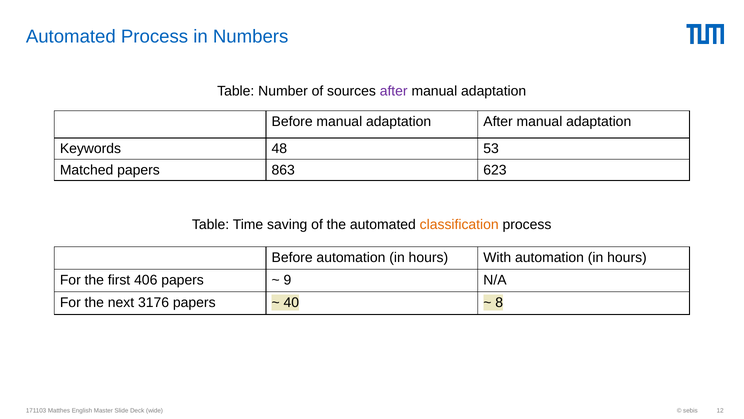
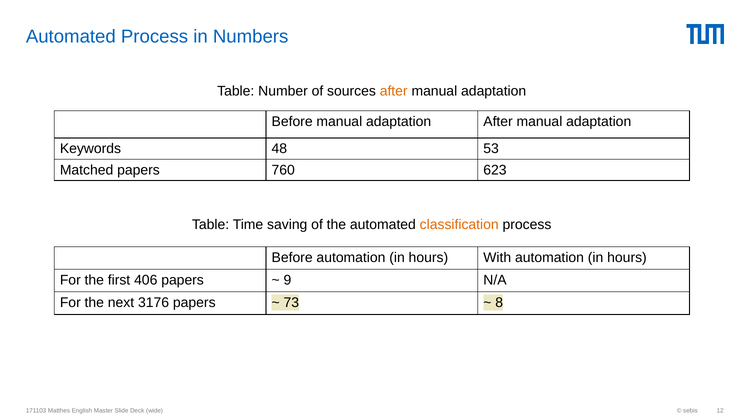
after at (394, 91) colour: purple -> orange
863: 863 -> 760
40: 40 -> 73
